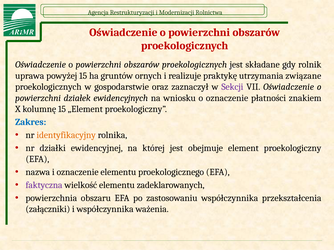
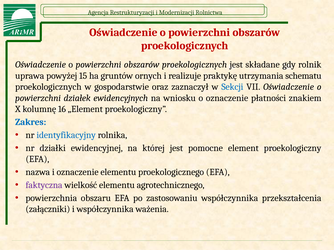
związane: związane -> schematu
Sekcji colour: purple -> blue
kolumnę 15: 15 -> 16
identyfikacyjny colour: orange -> blue
obejmuje: obejmuje -> pomocne
zadeklarowanych: zadeklarowanych -> agrotechnicznego
